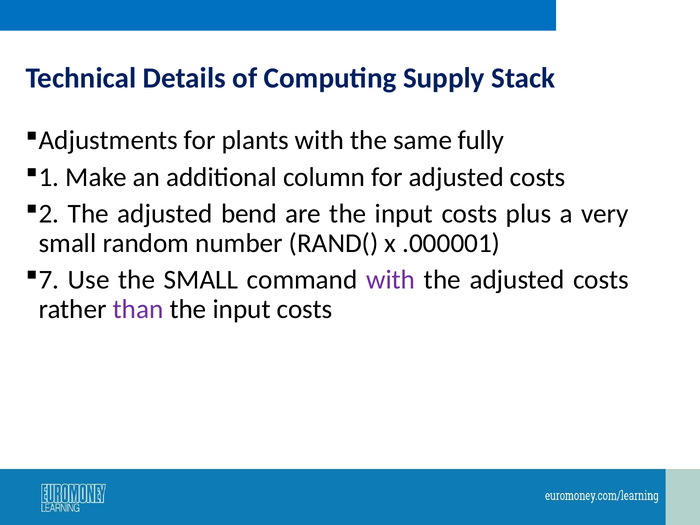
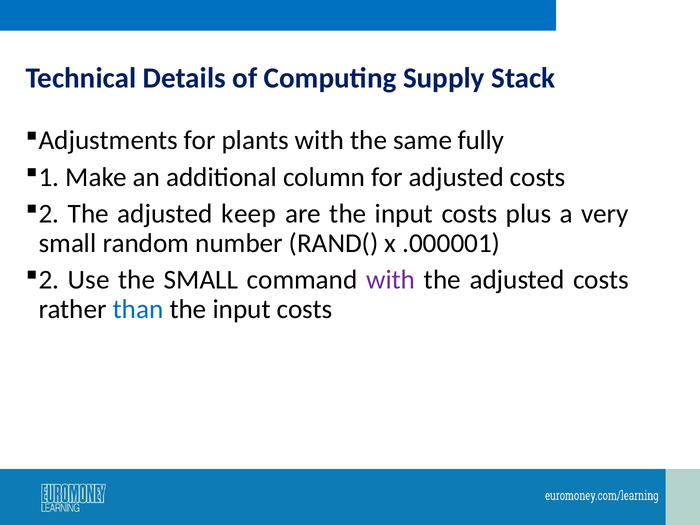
bend: bend -> keep
7 at (49, 280): 7 -> 2
than colour: purple -> blue
